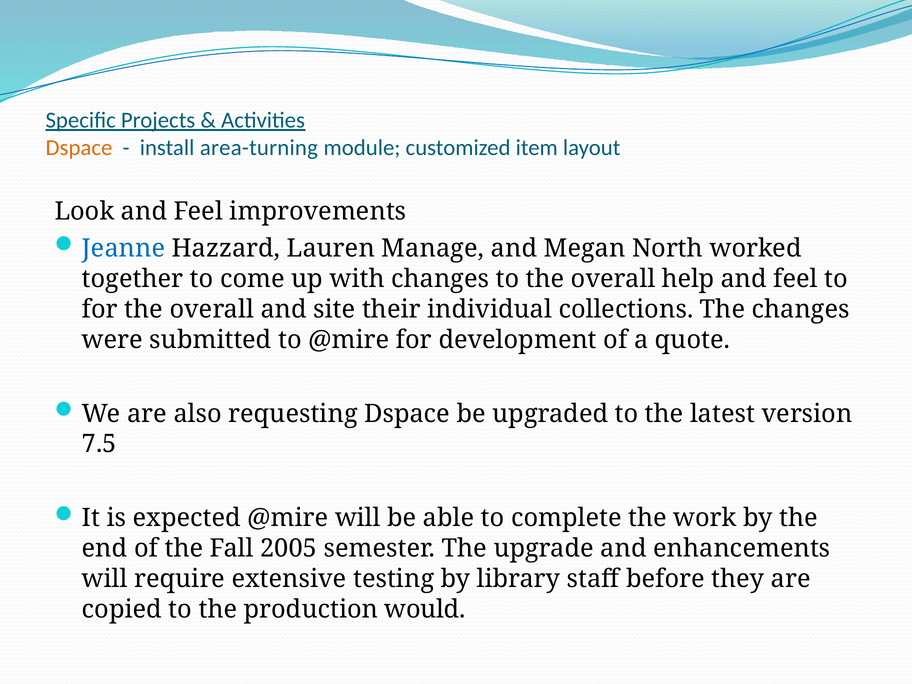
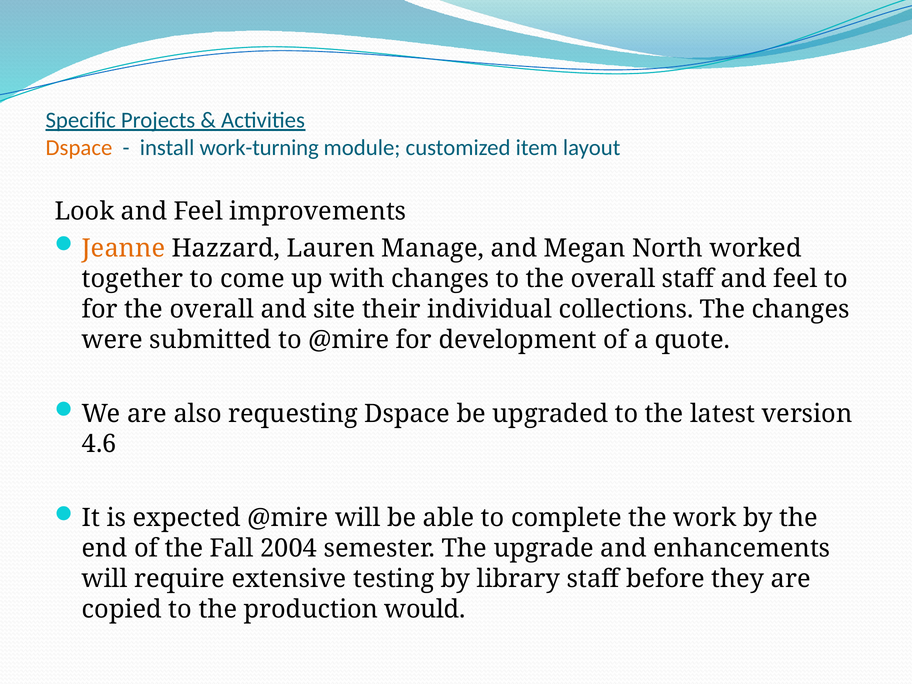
area-turning: area-turning -> work-turning
Jeanne colour: blue -> orange
overall help: help -> staff
7.5: 7.5 -> 4.6
2005: 2005 -> 2004
